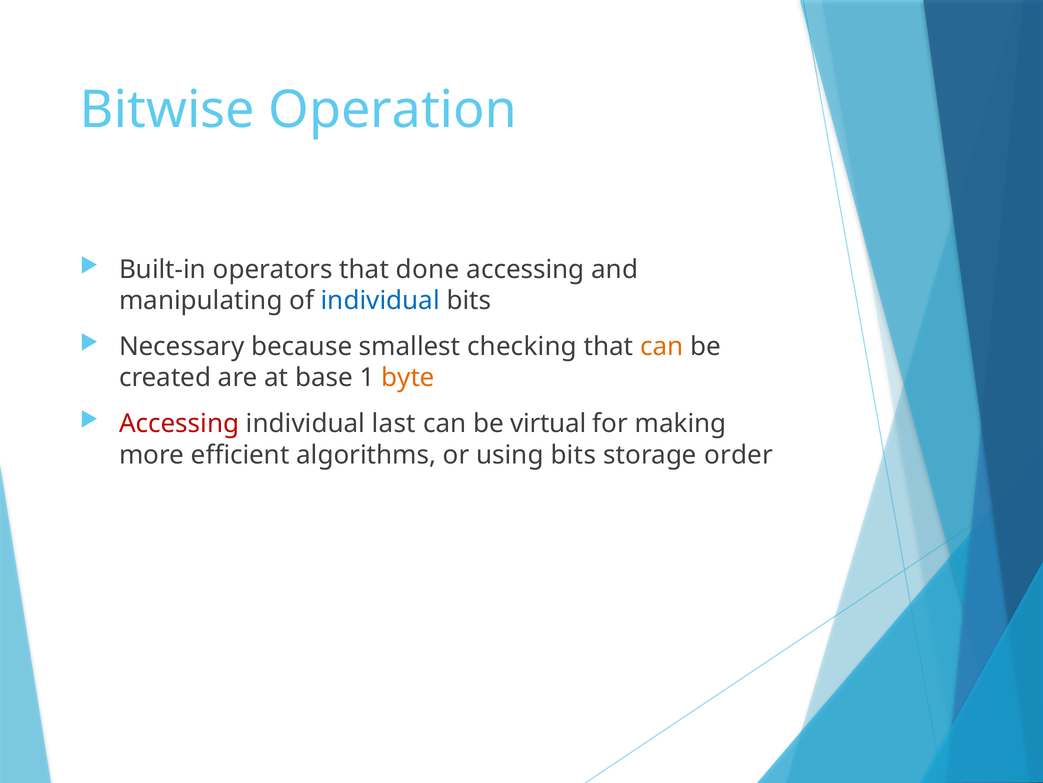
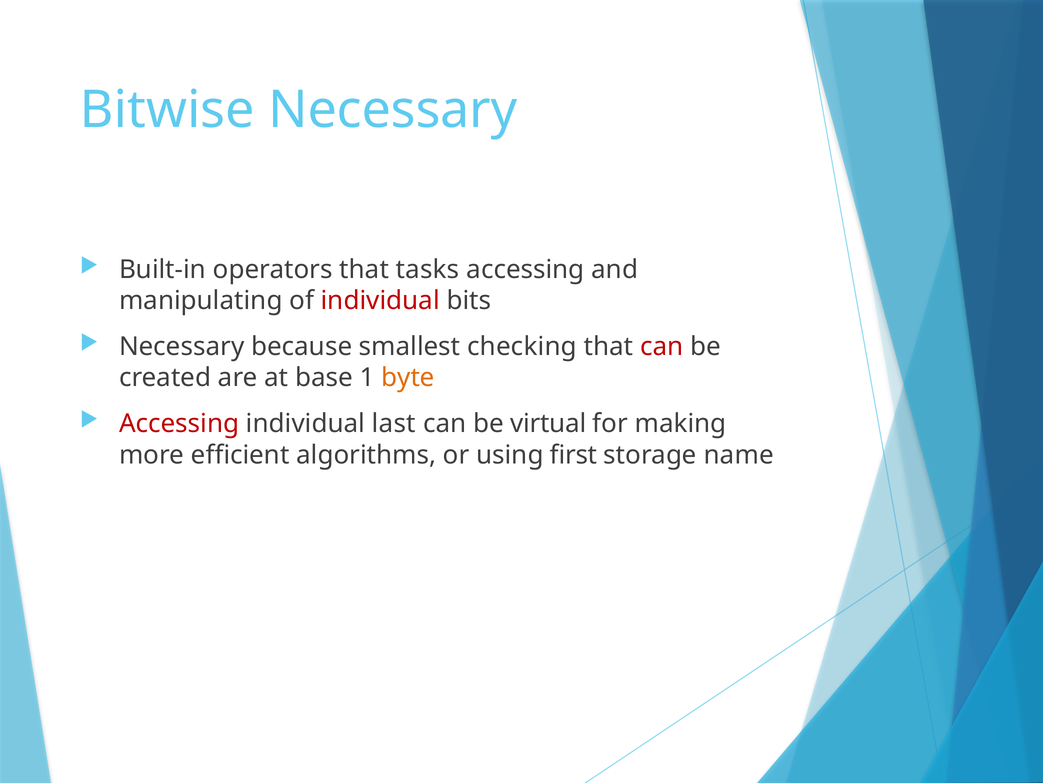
Bitwise Operation: Operation -> Necessary
done: done -> tasks
individual at (380, 300) colour: blue -> red
can at (662, 346) colour: orange -> red
using bits: bits -> first
order: order -> name
